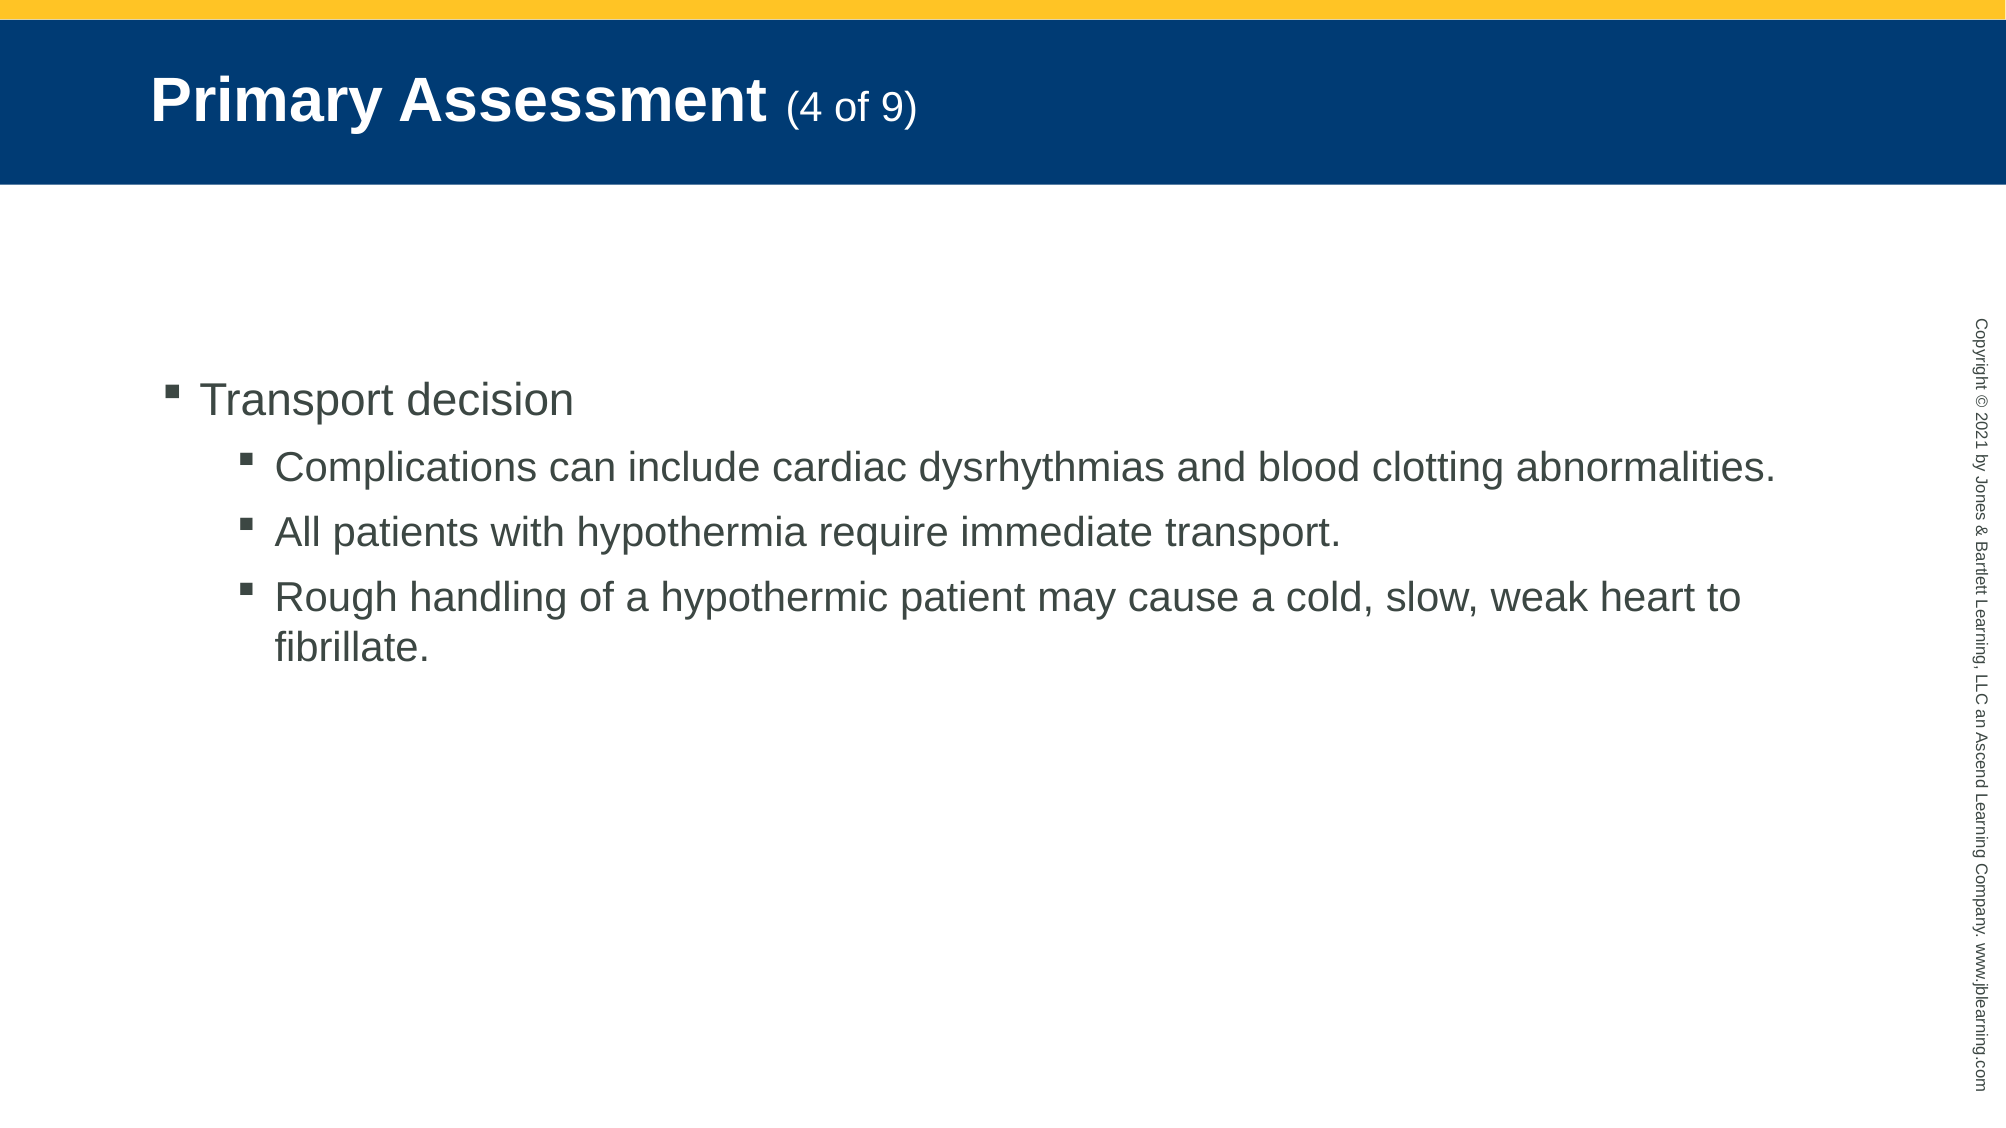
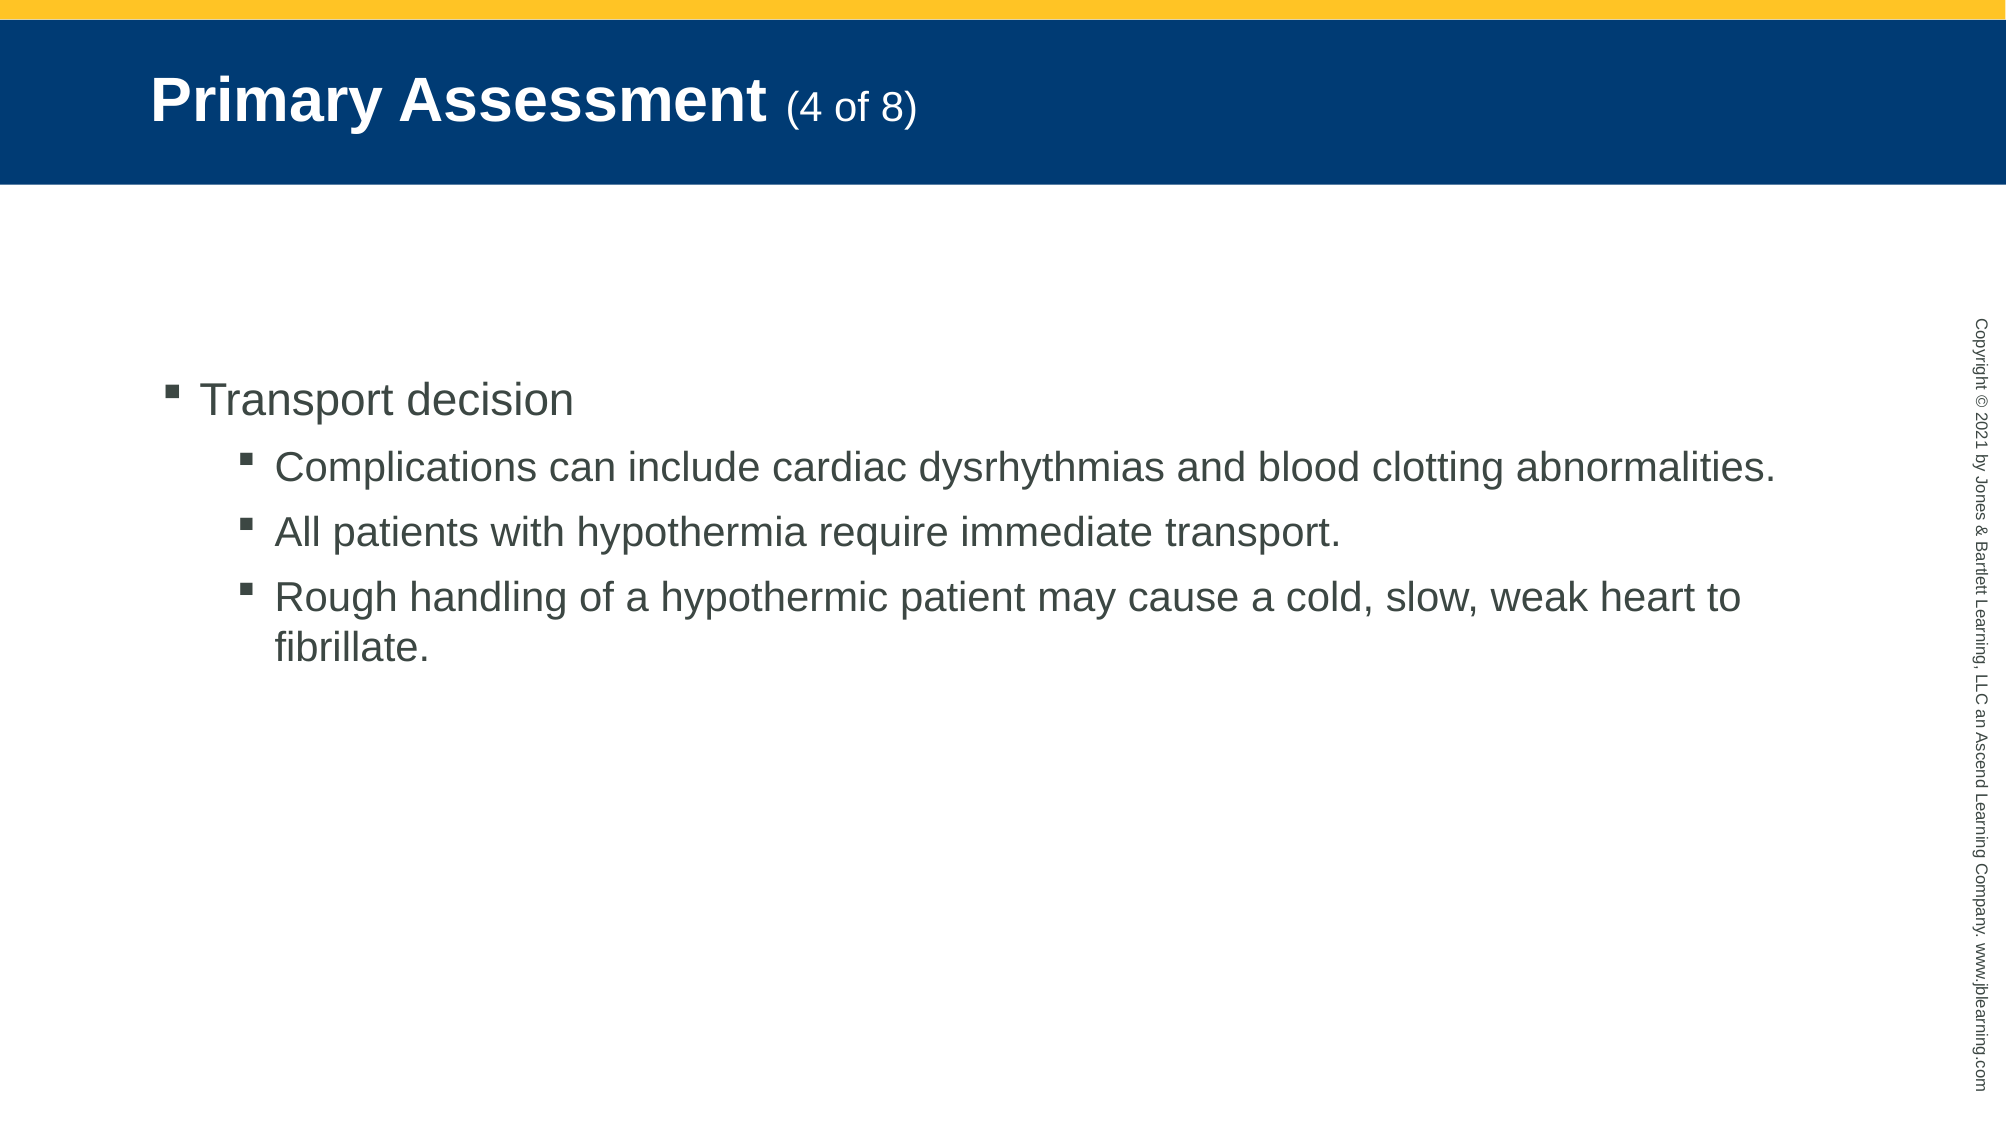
9: 9 -> 8
